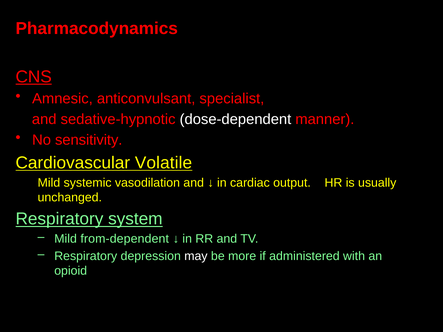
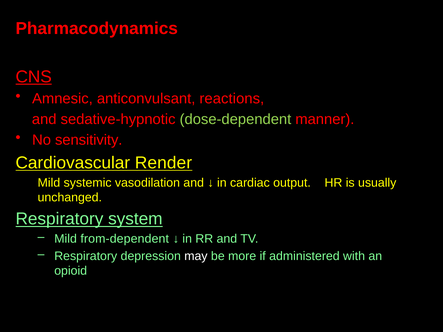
specialist: specialist -> reactions
dose-dependent colour: white -> light green
Volatile: Volatile -> Render
